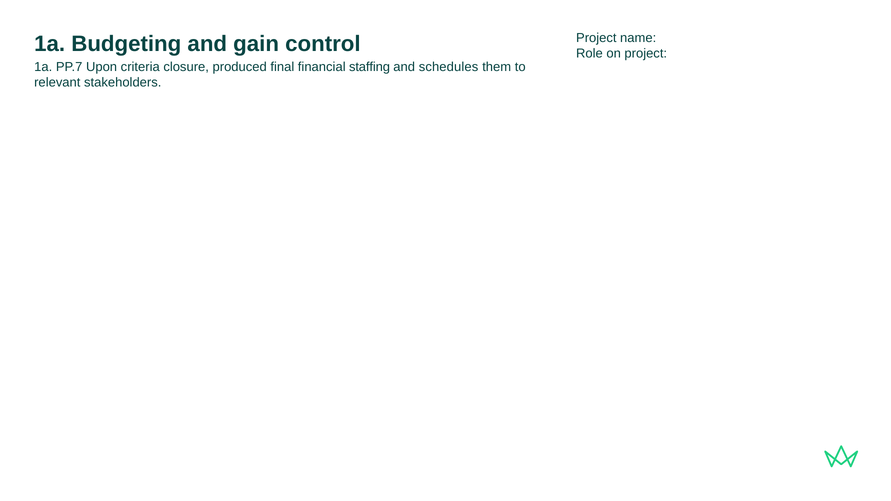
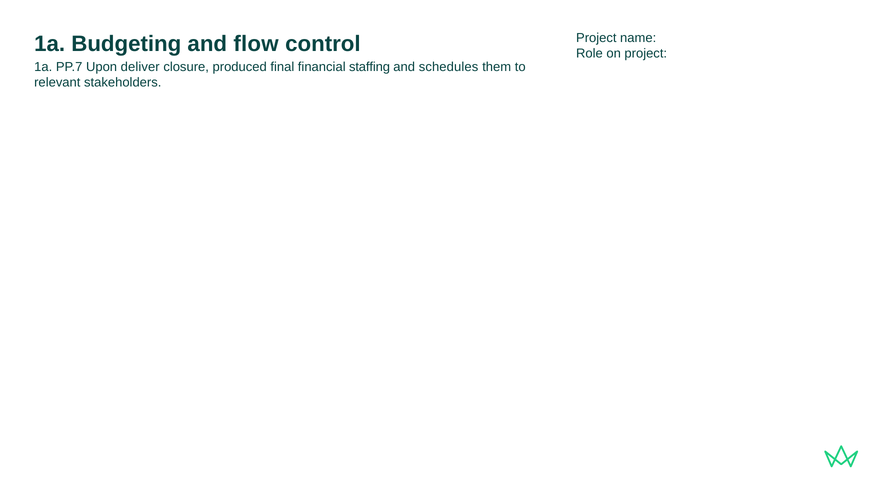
gain: gain -> flow
criteria: criteria -> deliver
